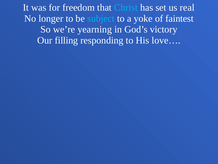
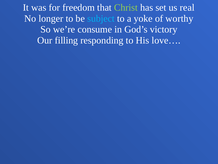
Christ colour: light blue -> light green
faintest: faintest -> worthy
yearning: yearning -> consume
